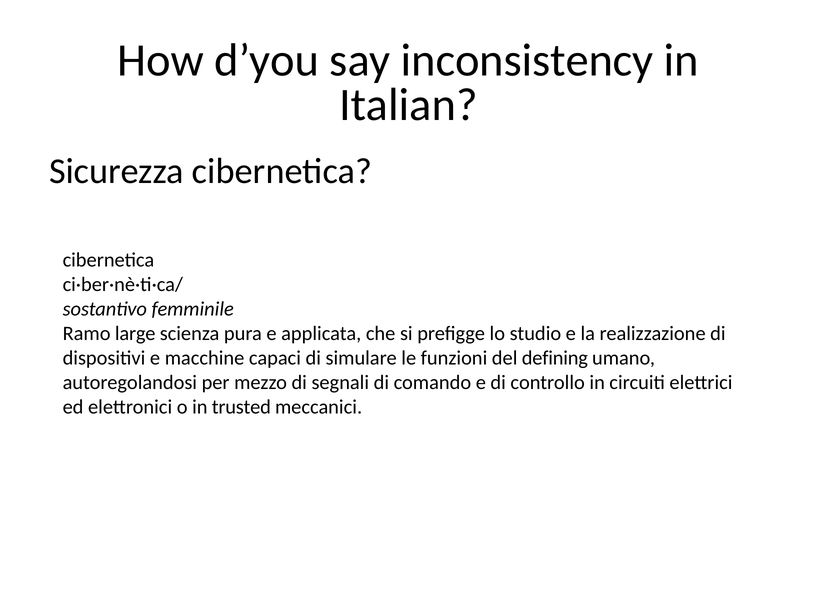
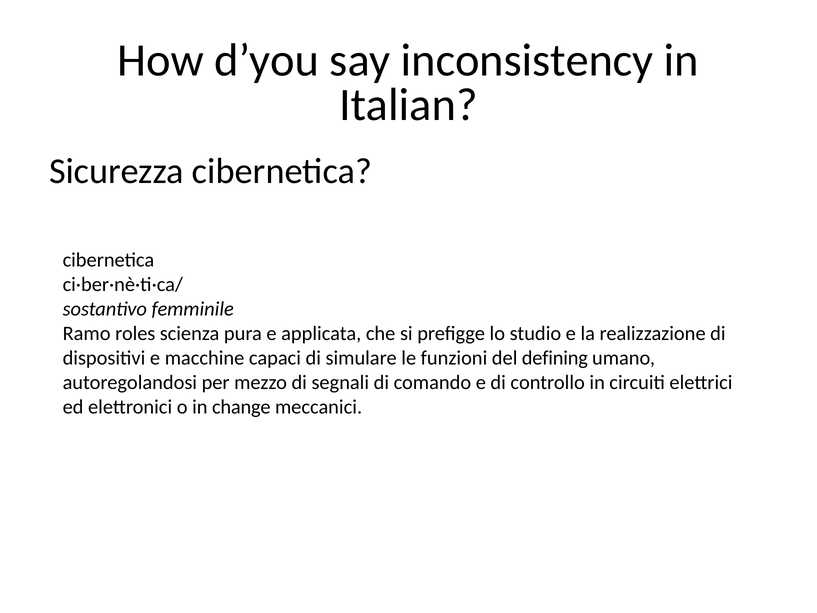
large: large -> roles
trusted: trusted -> change
